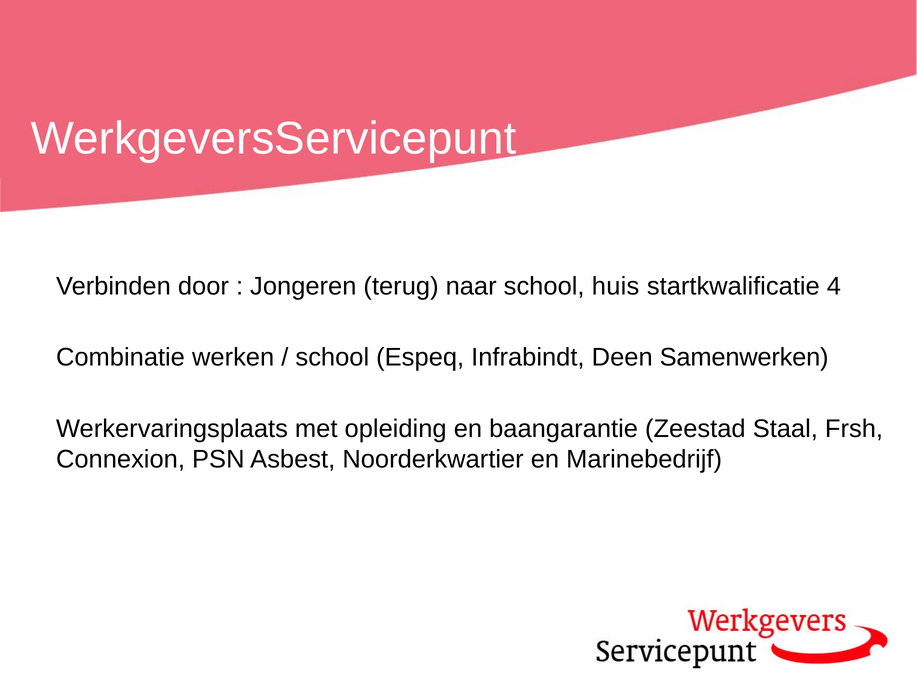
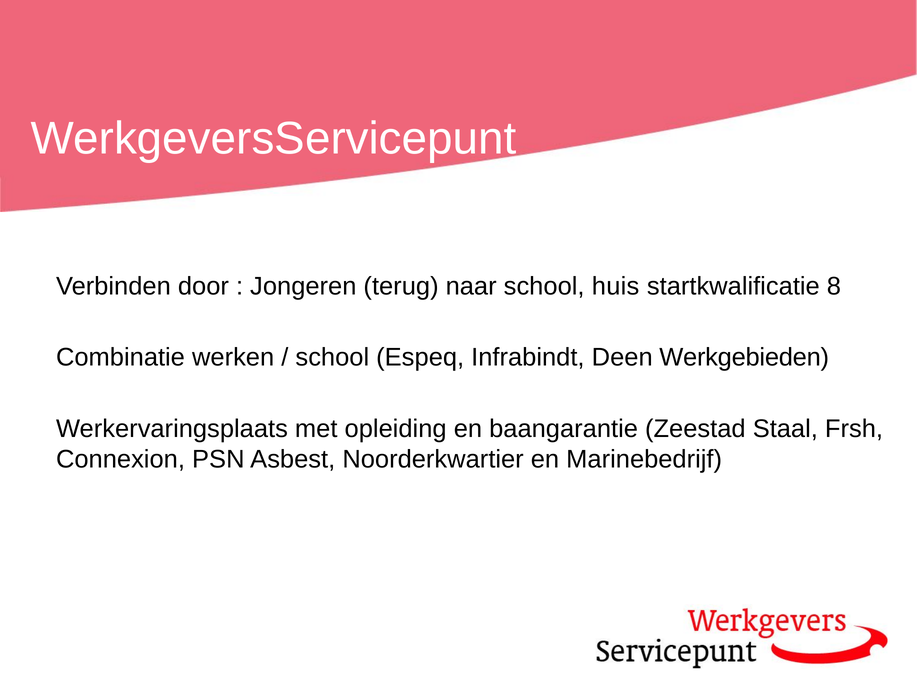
4: 4 -> 8
Samenwerken: Samenwerken -> Werkgebieden
